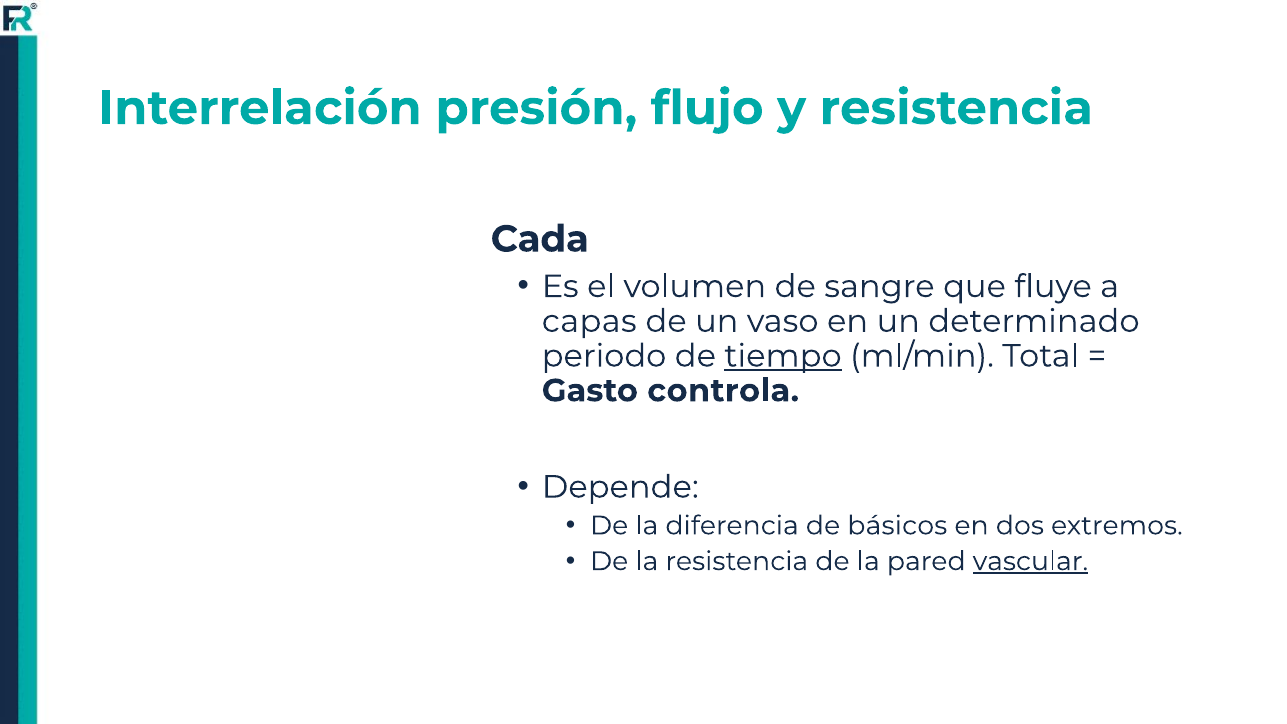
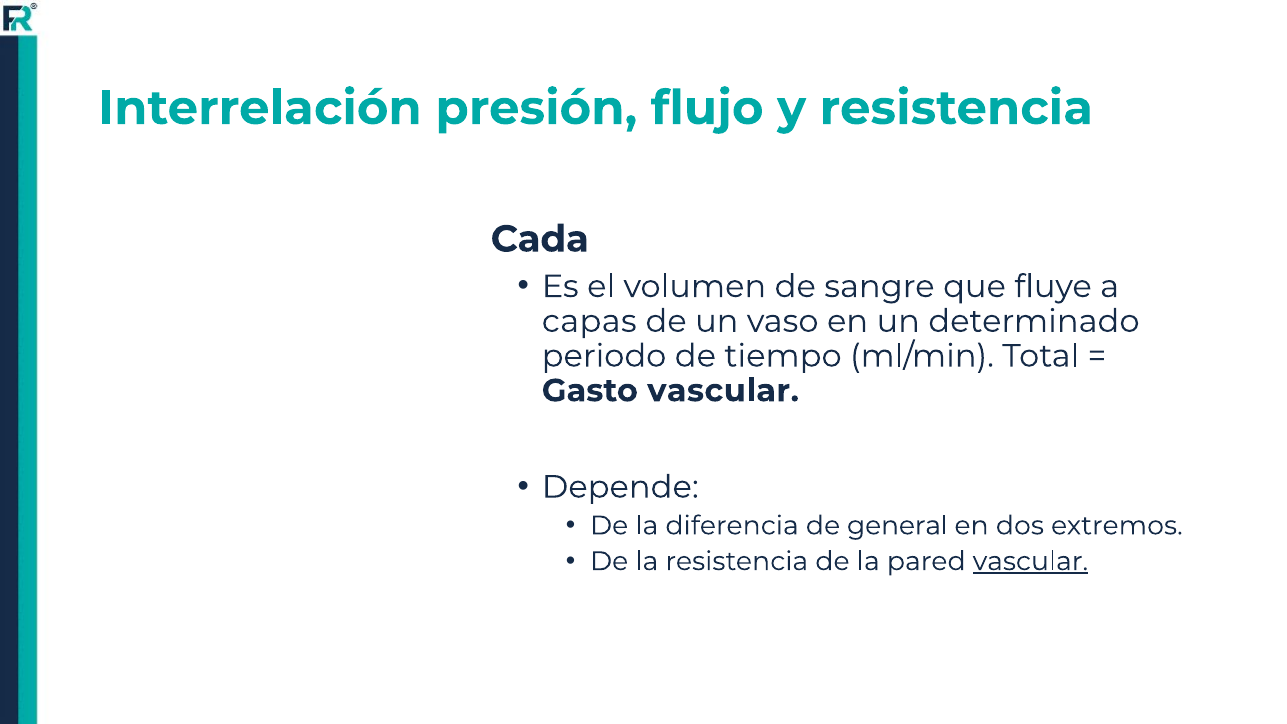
tiempo underline: present -> none
Gasto controla: controla -> vascular
básicos: básicos -> general
